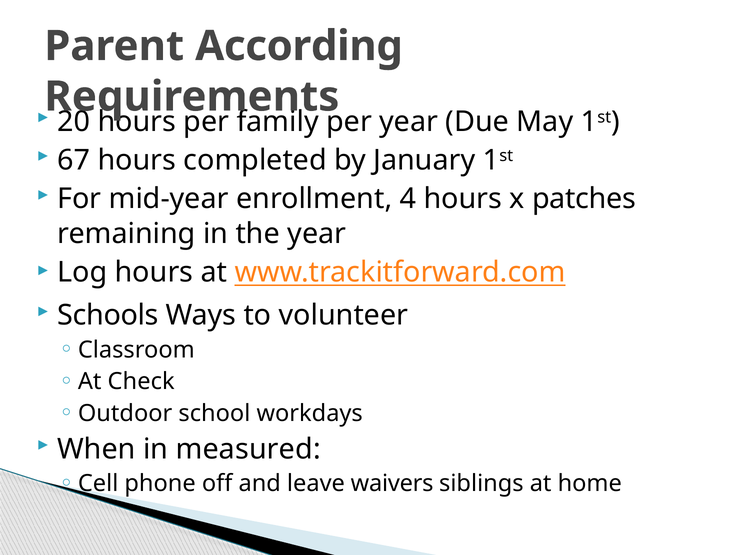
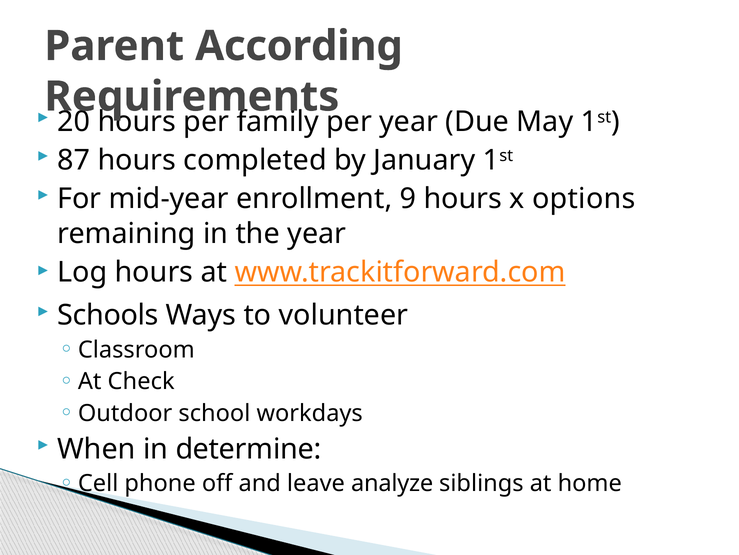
67: 67 -> 87
4: 4 -> 9
patches: patches -> options
measured: measured -> determine
waivers: waivers -> analyze
